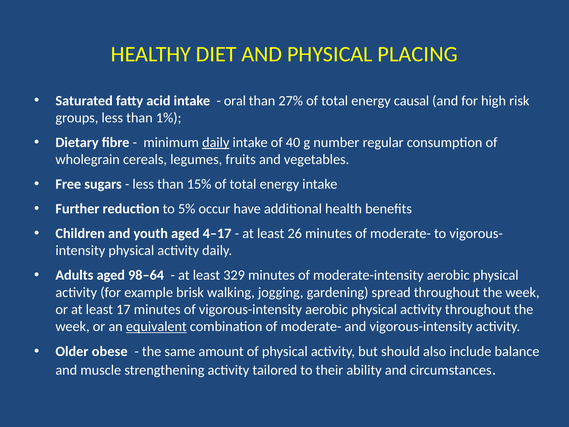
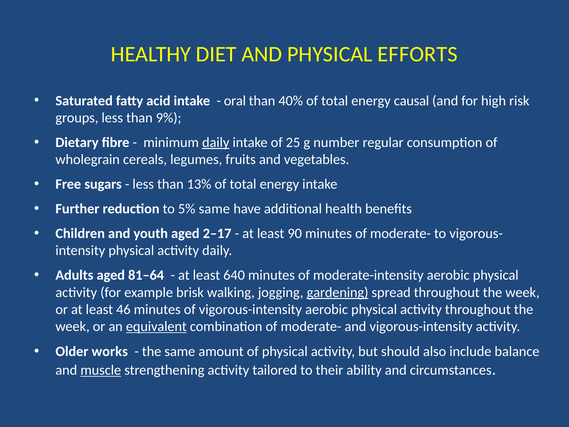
PLACING: PLACING -> EFFORTS
27%: 27% -> 40%
1%: 1% -> 9%
40: 40 -> 25
15%: 15% -> 13%
5% occur: occur -> same
4–17: 4–17 -> 2–17
26: 26 -> 90
98–64: 98–64 -> 81–64
329: 329 -> 640
gardening underline: none -> present
17: 17 -> 46
obese: obese -> works
muscle underline: none -> present
